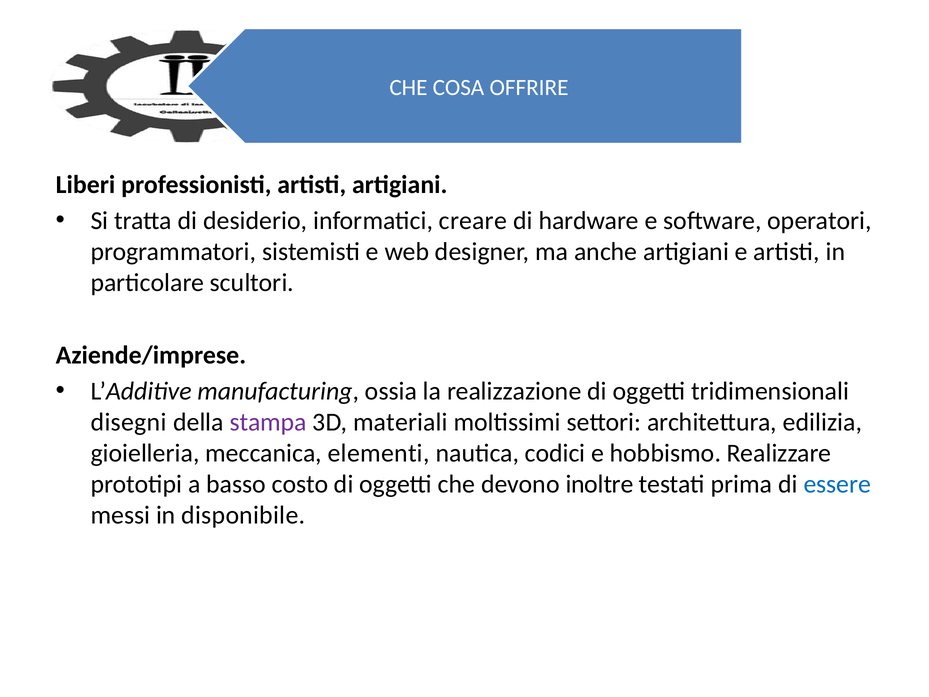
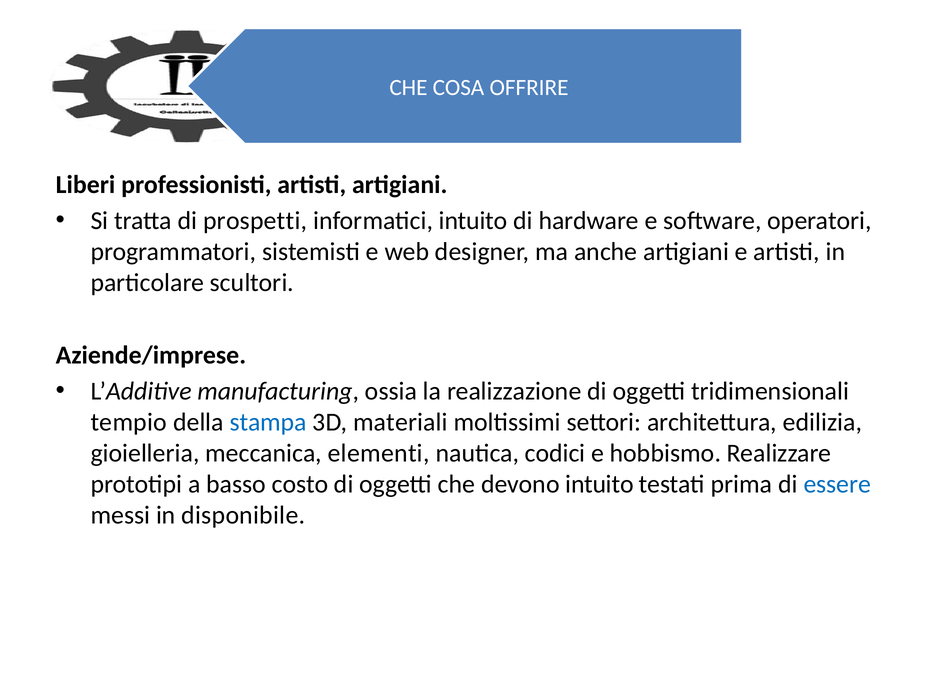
desiderio: desiderio -> prospetti
informatici creare: creare -> intuito
disegni: disegni -> tempio
stampa colour: purple -> blue
devono inoltre: inoltre -> intuito
